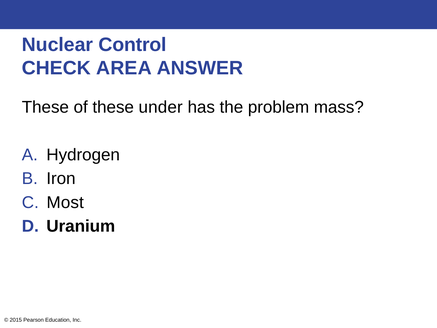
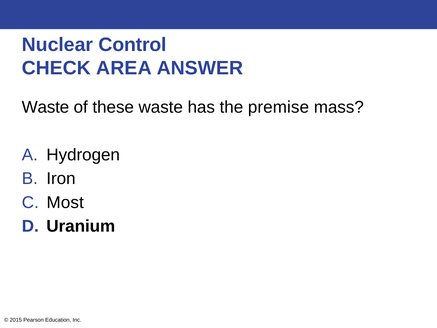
These at (45, 107): These -> Waste
these under: under -> waste
problem: problem -> premise
